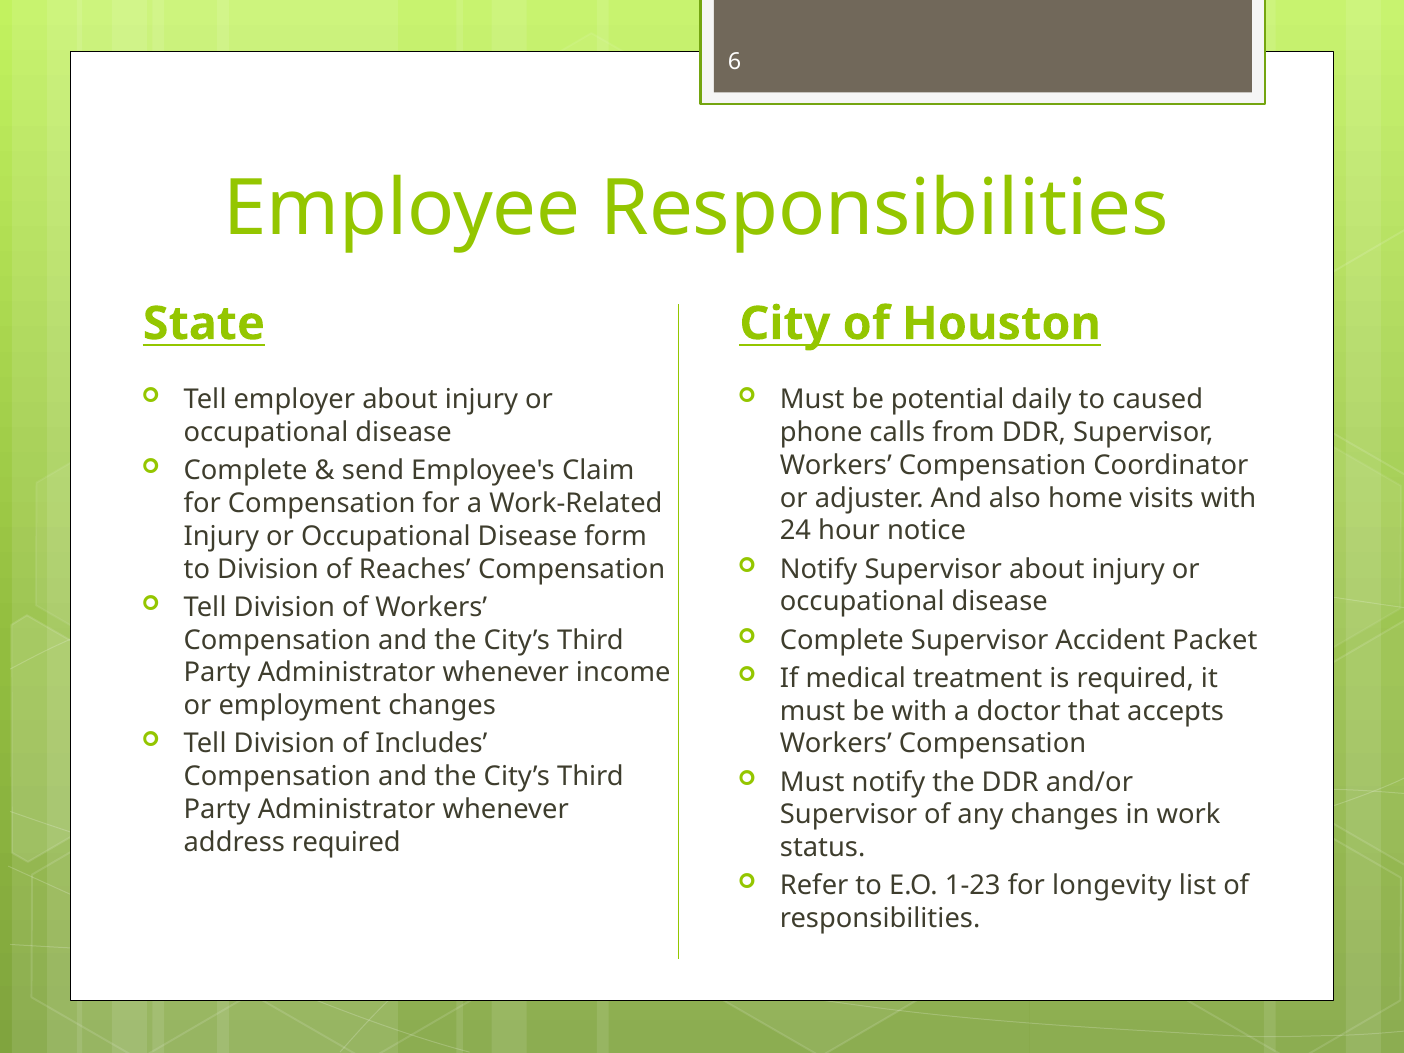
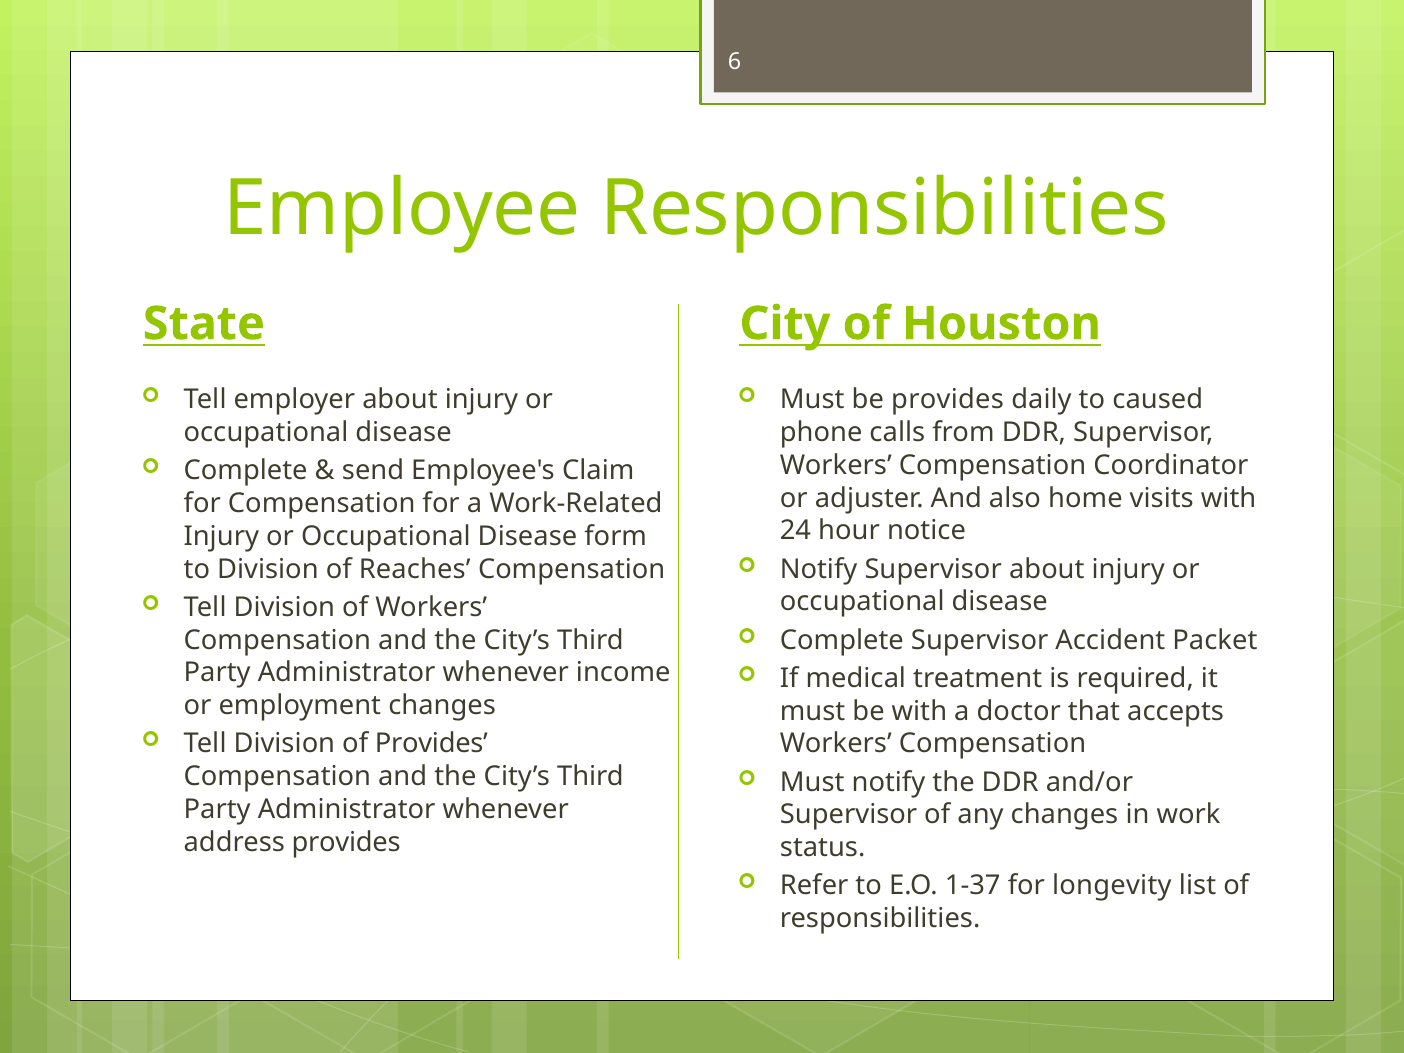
be potential: potential -> provides
of Includes: Includes -> Provides
address required: required -> provides
1-23: 1-23 -> 1-37
